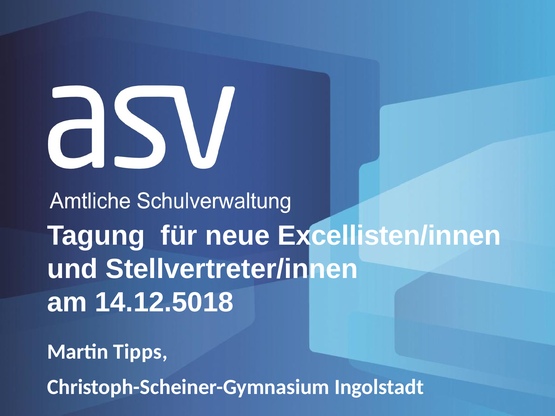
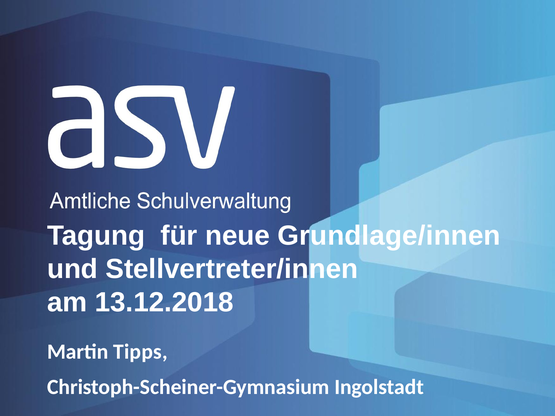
Excellisten/innen: Excellisten/innen -> Grundlage/innen
14.12.5018: 14.12.5018 -> 13.12.2018
